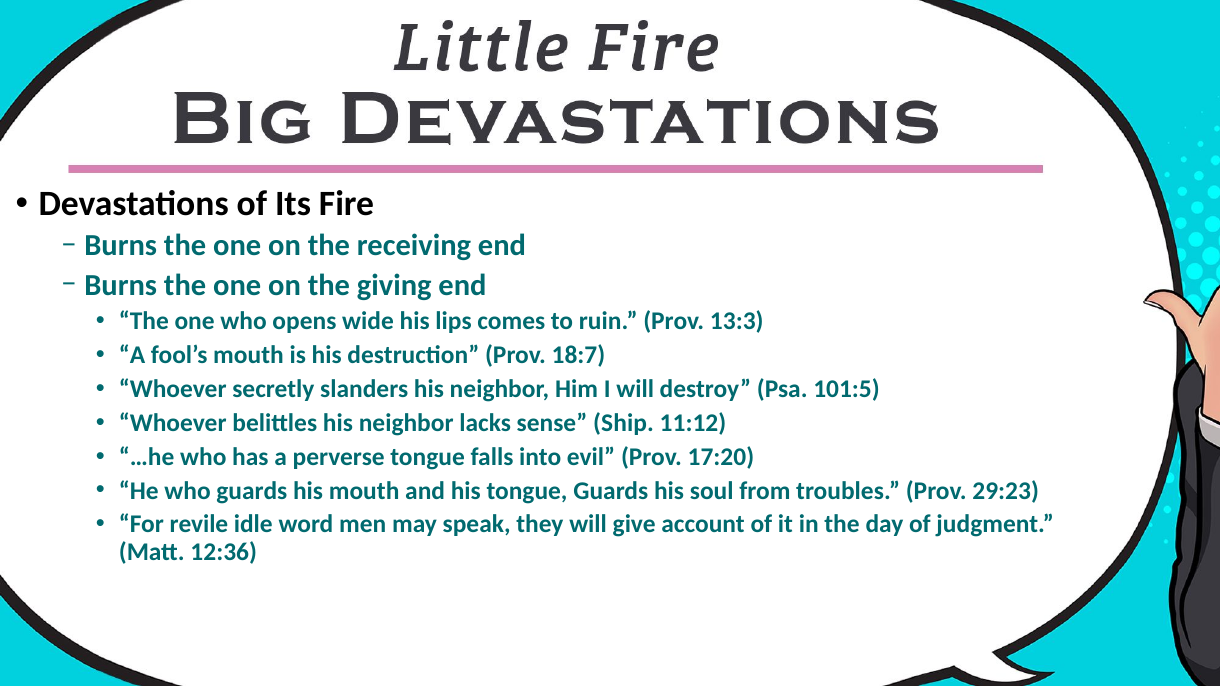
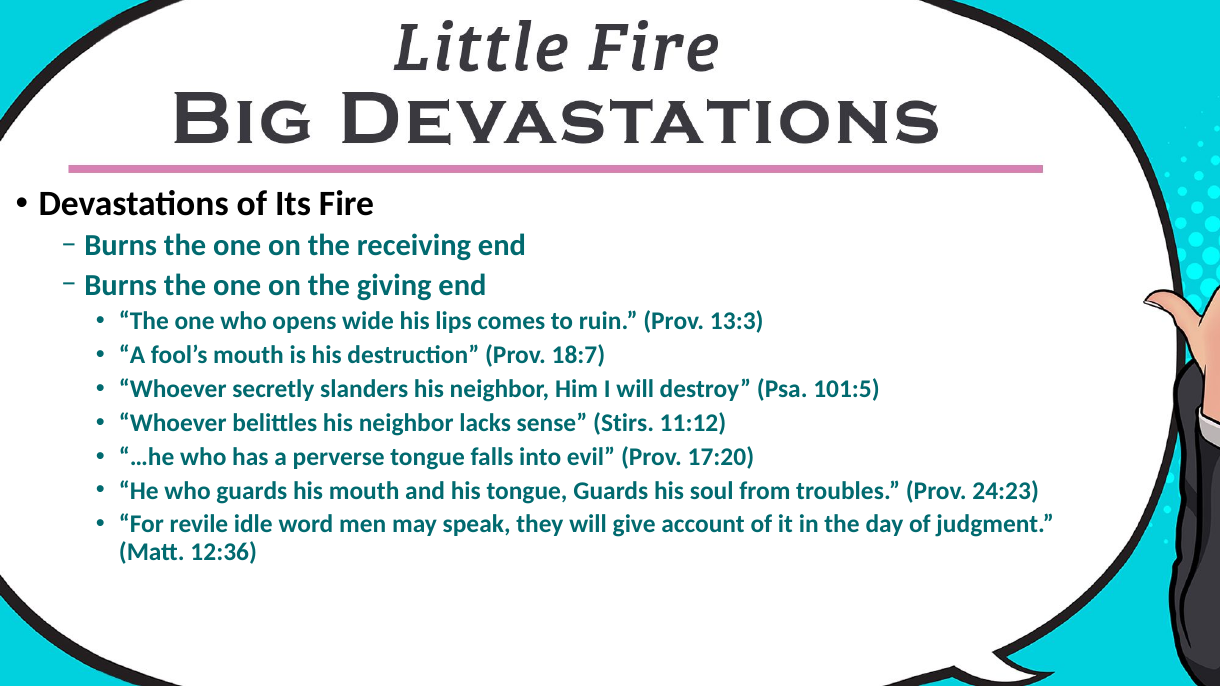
Ship: Ship -> Stirs
29:23: 29:23 -> 24:23
